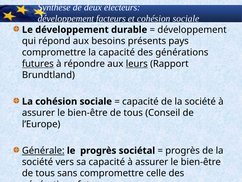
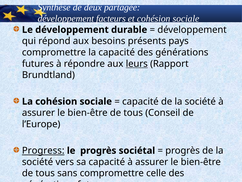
électeurs: électeurs -> partagée
futures at (38, 64) underline: present -> none
Générale: Générale -> Progress
